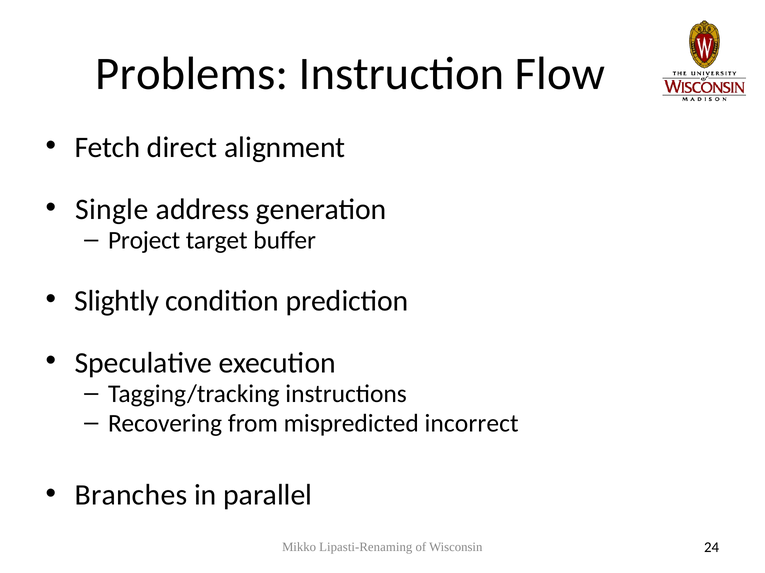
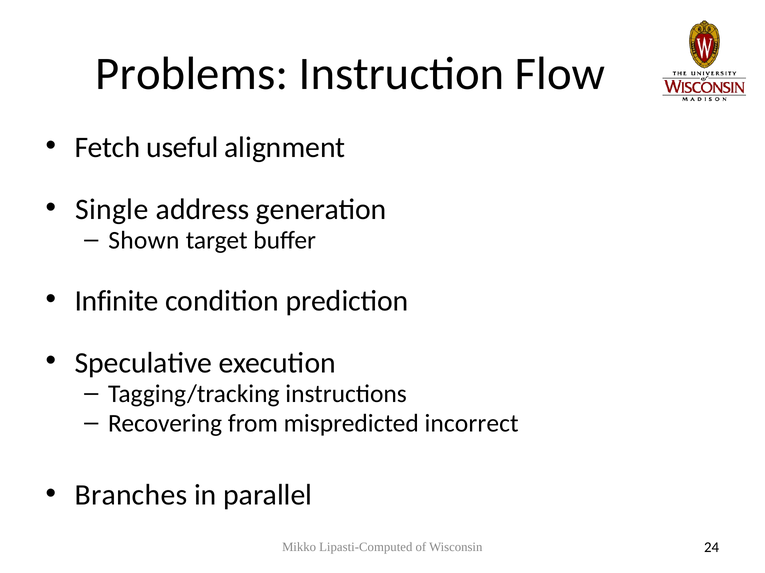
direct: direct -> useful
Project: Project -> Shown
Slightly: Slightly -> Infinite
Lipasti-Renaming: Lipasti-Renaming -> Lipasti-Computed
